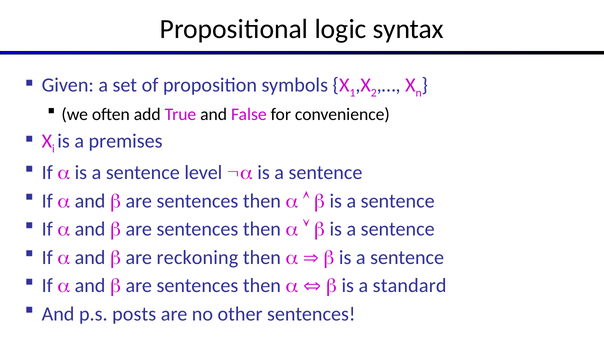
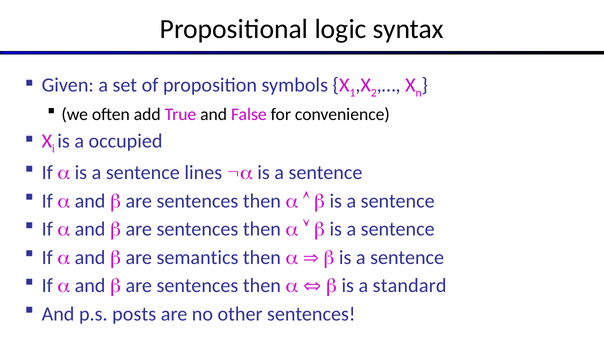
premises: premises -> occupied
level: level -> lines
reckoning: reckoning -> semantics
